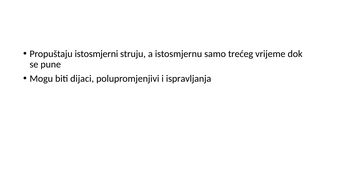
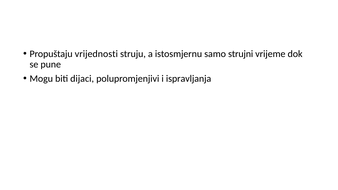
istosmjerni: istosmjerni -> vrijednosti
trećeg: trećeg -> strujni
